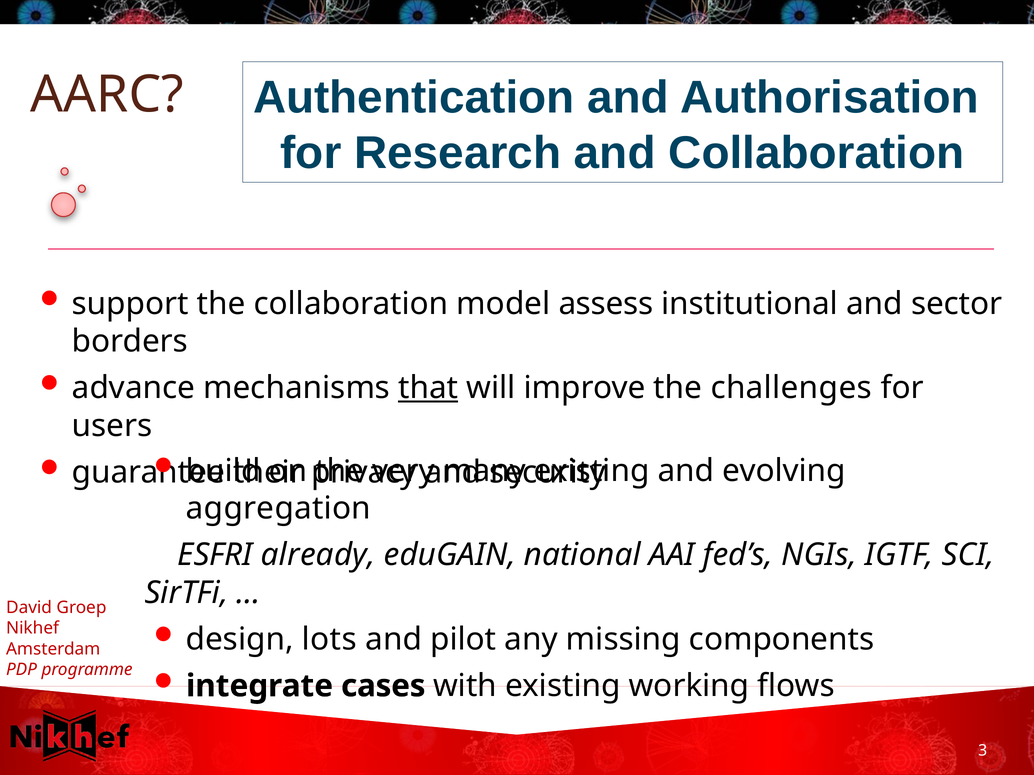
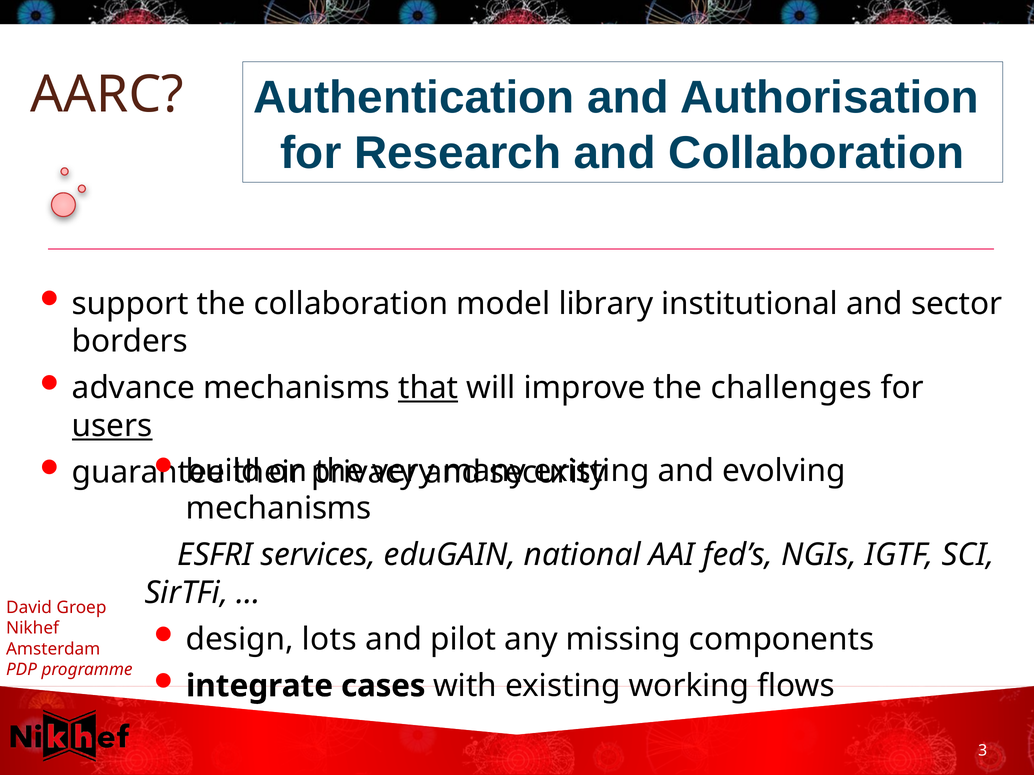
assess: assess -> library
users underline: none -> present
aggregation at (278, 509): aggregation -> mechanisms
already: already -> services
